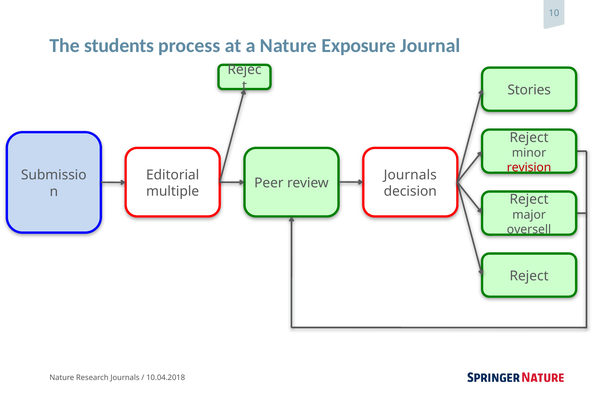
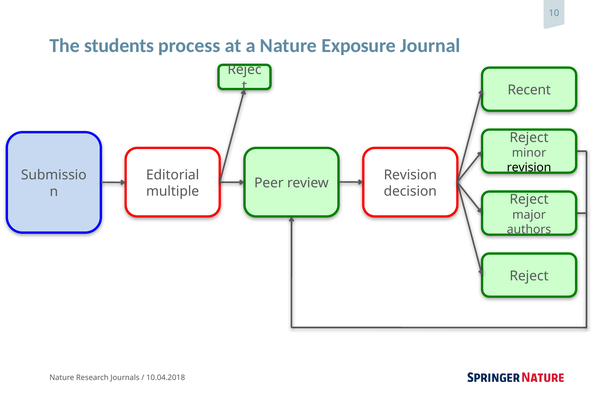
Stories: Stories -> Recent
revision at (529, 168) colour: red -> black
Journals at (410, 175): Journals -> Revision
oversell: oversell -> authors
